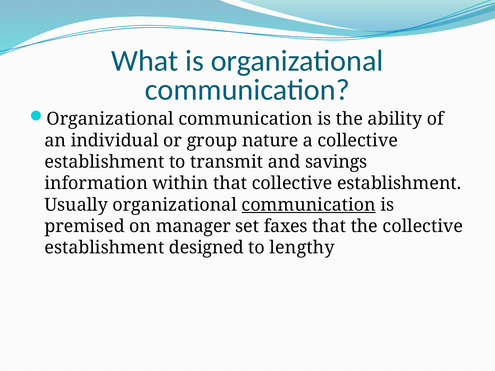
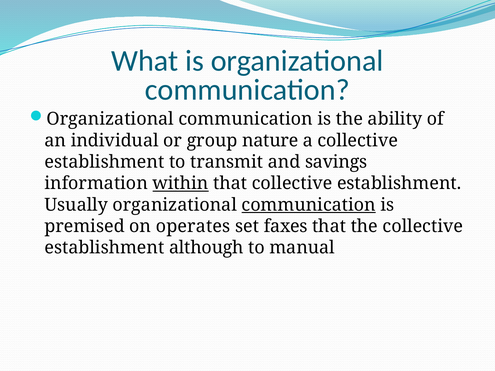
within underline: none -> present
manager: manager -> operates
designed: designed -> although
lengthy: lengthy -> manual
